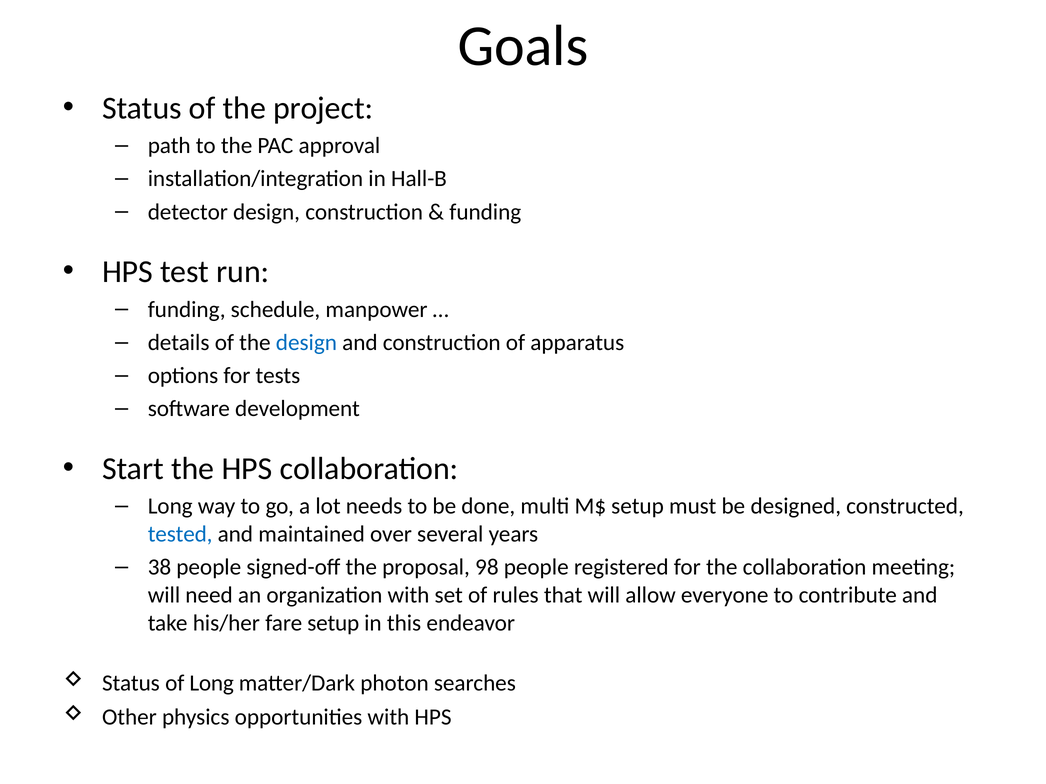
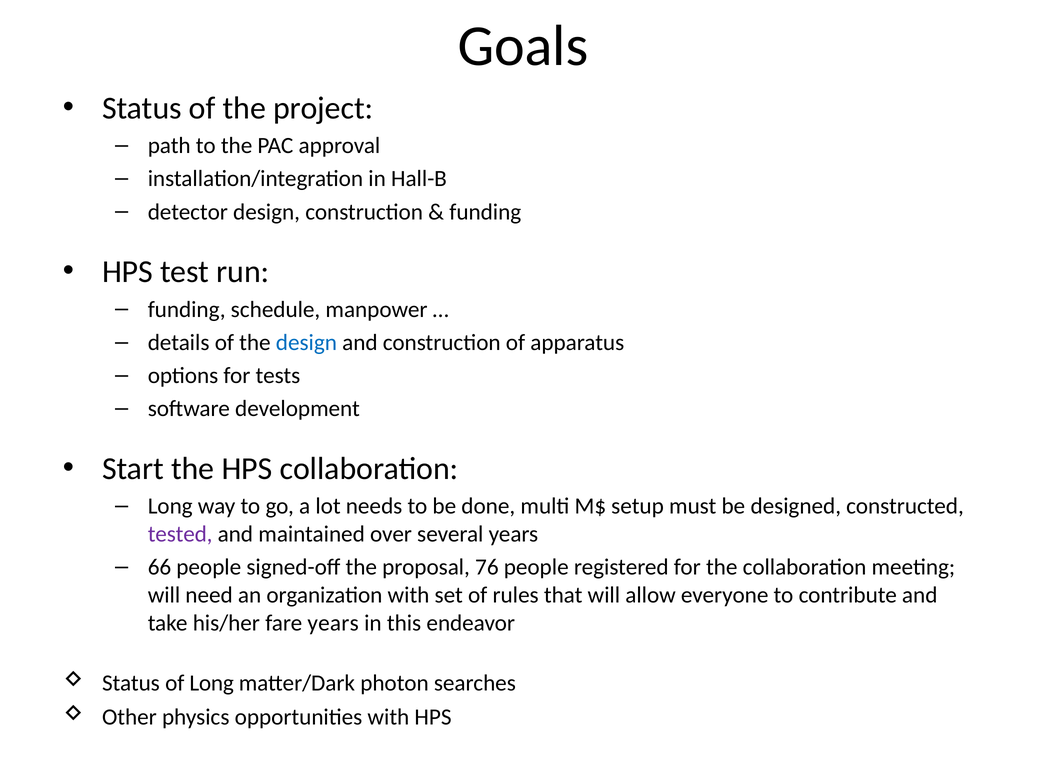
tested colour: blue -> purple
38: 38 -> 66
98: 98 -> 76
fare setup: setup -> years
